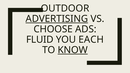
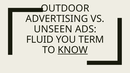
ADVERTISING underline: present -> none
CHOOSE: CHOOSE -> UNSEEN
EACH: EACH -> TERM
